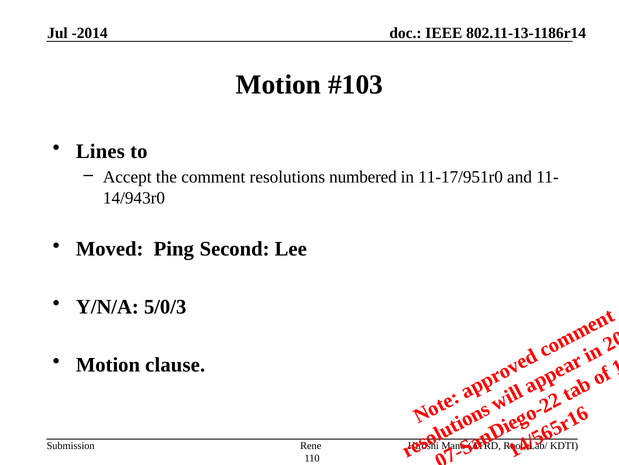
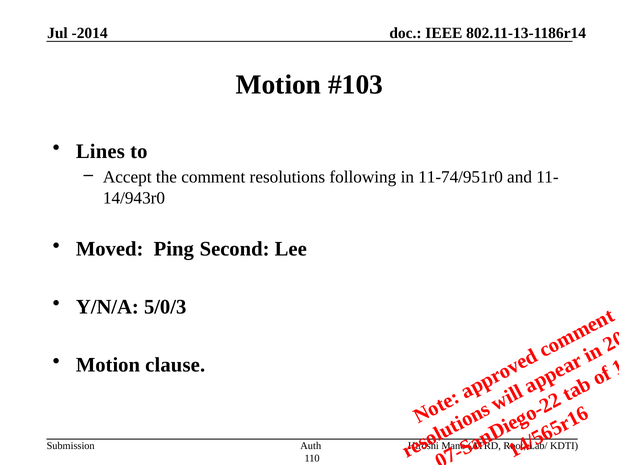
numbered: numbered -> following
11-17/951r0: 11-17/951r0 -> 11-74/951r0
Rene: Rene -> Auth
